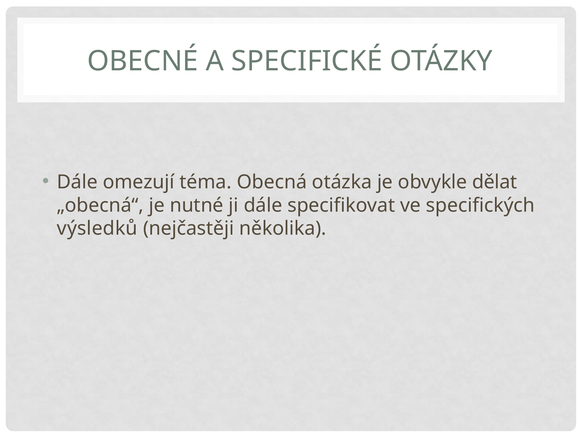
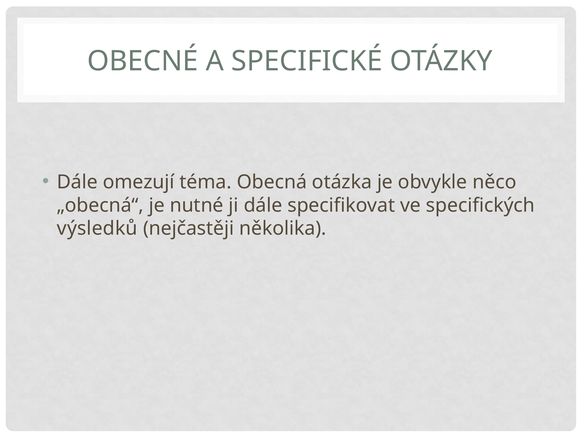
dělat: dělat -> něco
